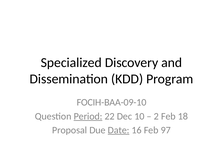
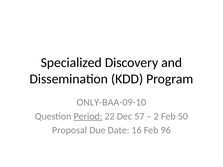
FOCIH-BAA-09-10: FOCIH-BAA-09-10 -> ONLY-BAA-09-10
10: 10 -> 57
18: 18 -> 50
Date underline: present -> none
97: 97 -> 96
